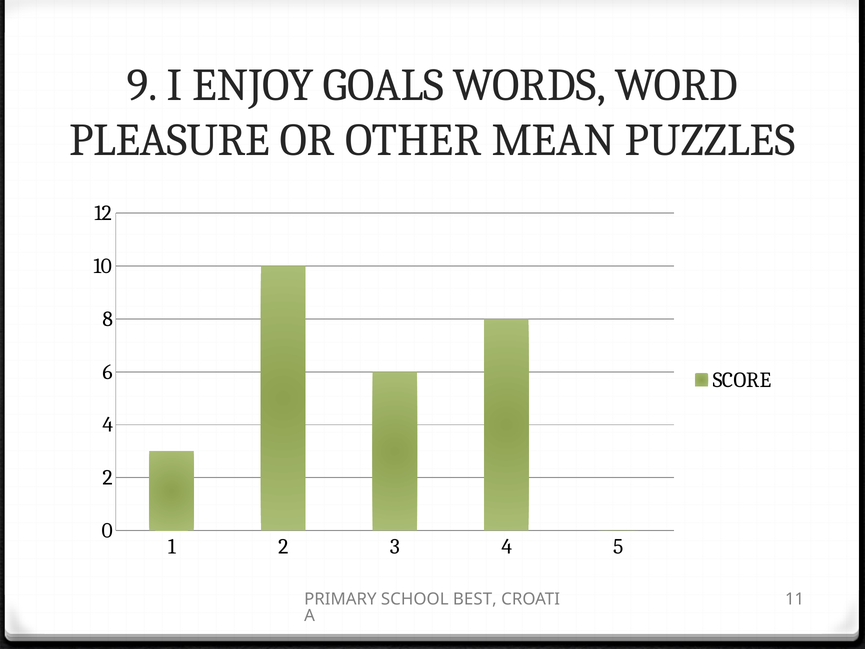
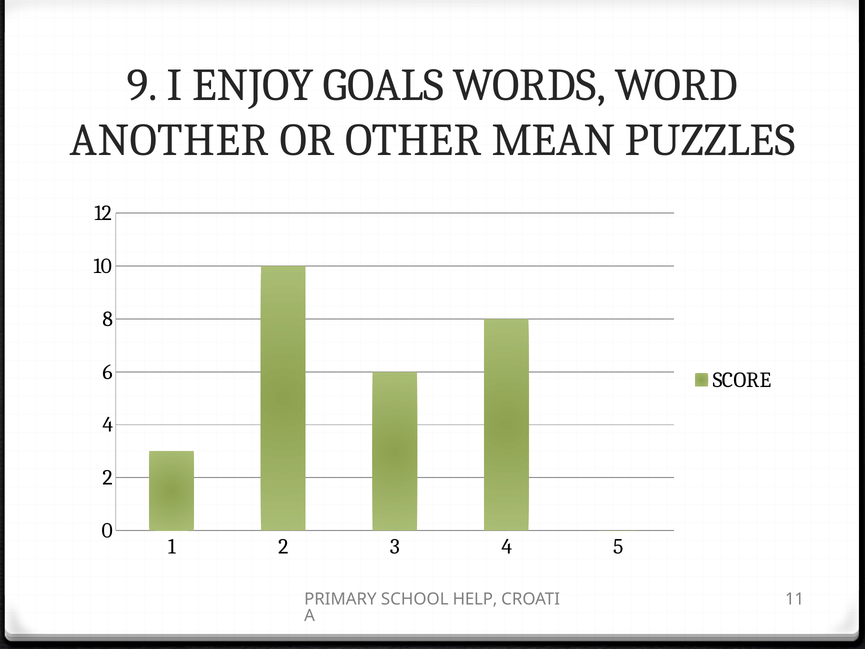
PLEASURE: PLEASURE -> ANOTHER
BEST: BEST -> HELP
